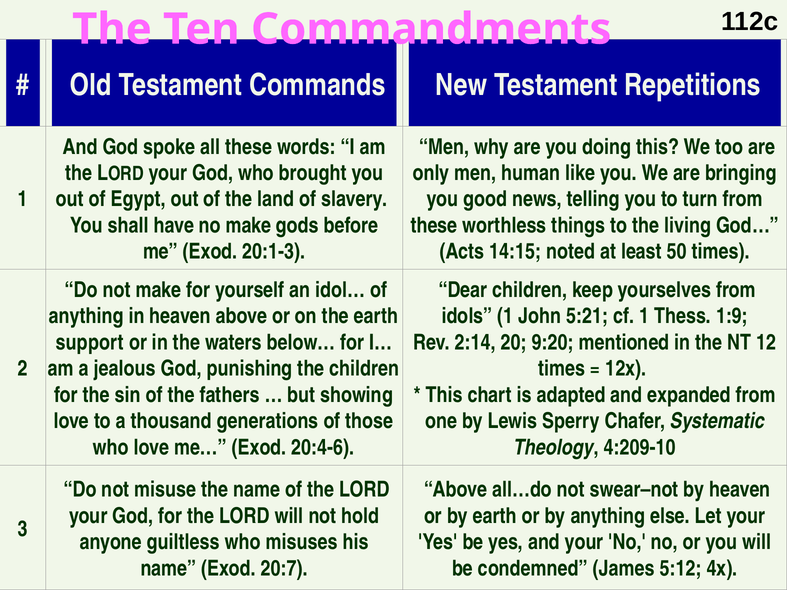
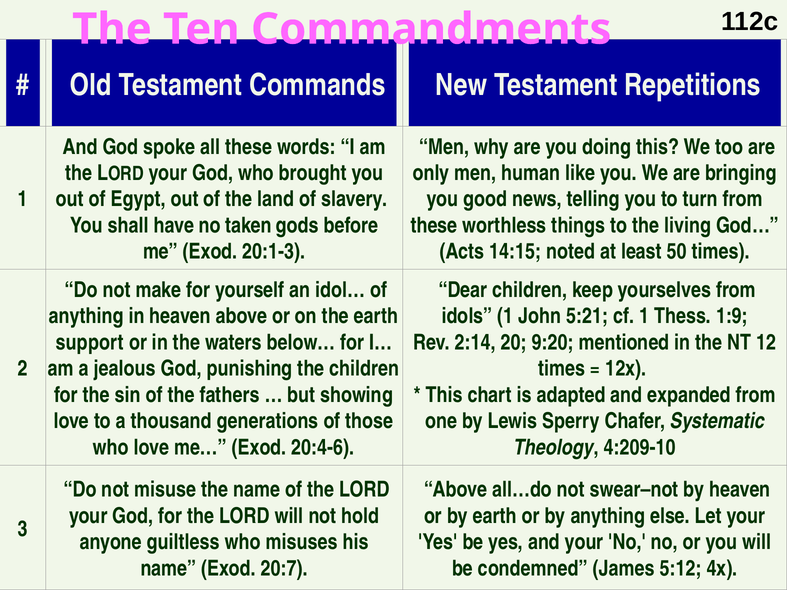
no make: make -> taken
